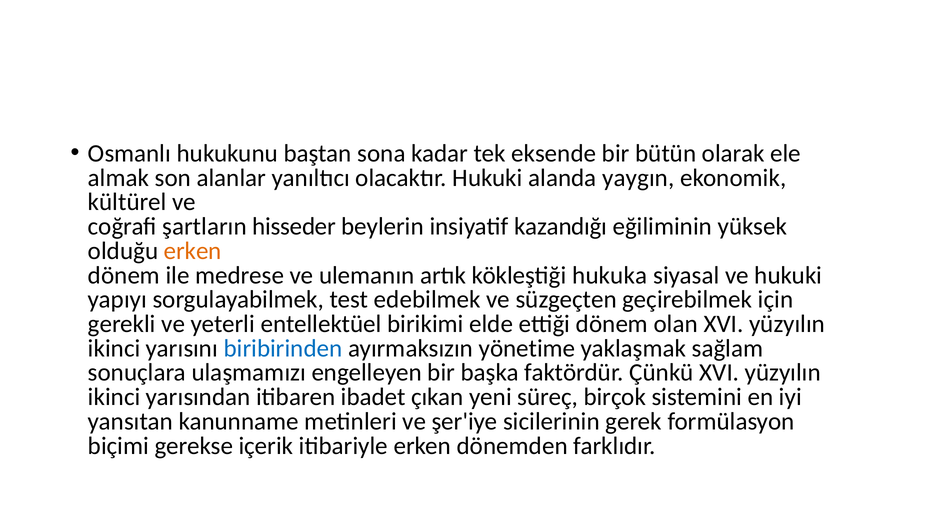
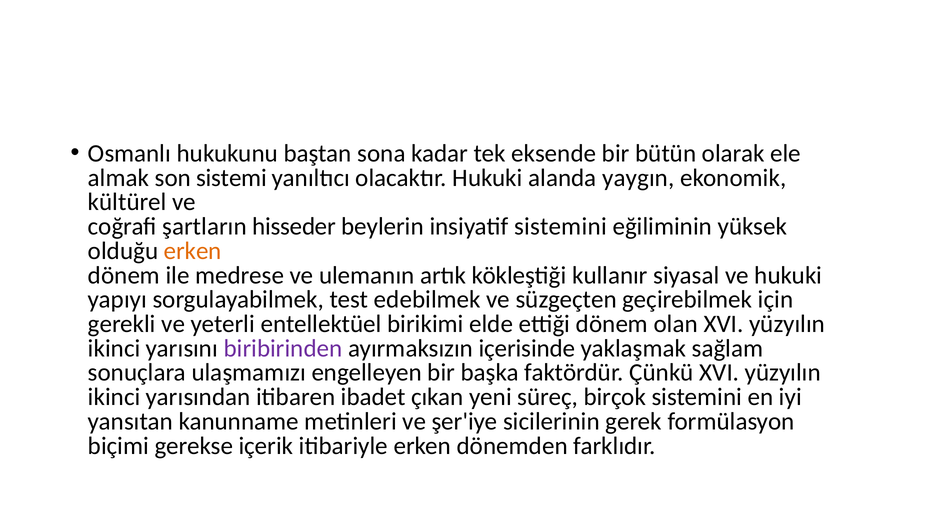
alanlar: alanlar -> sistemi
insiyatif kazandığı: kazandığı -> sistemini
hukuka: hukuka -> kullanır
biribirinden colour: blue -> purple
yönetime: yönetime -> içerisinde
